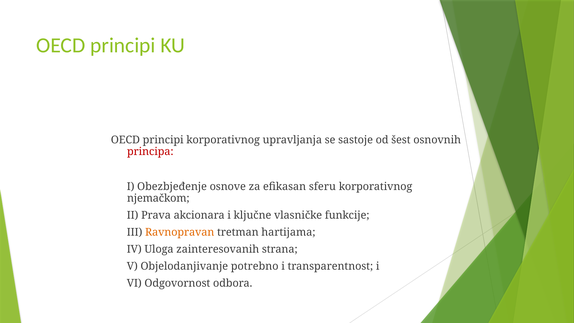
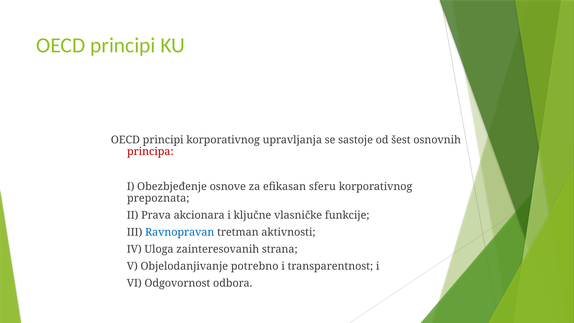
njemačkom: njemačkom -> prepoznata
Ravnopravan colour: orange -> blue
hartijama: hartijama -> aktivnosti
